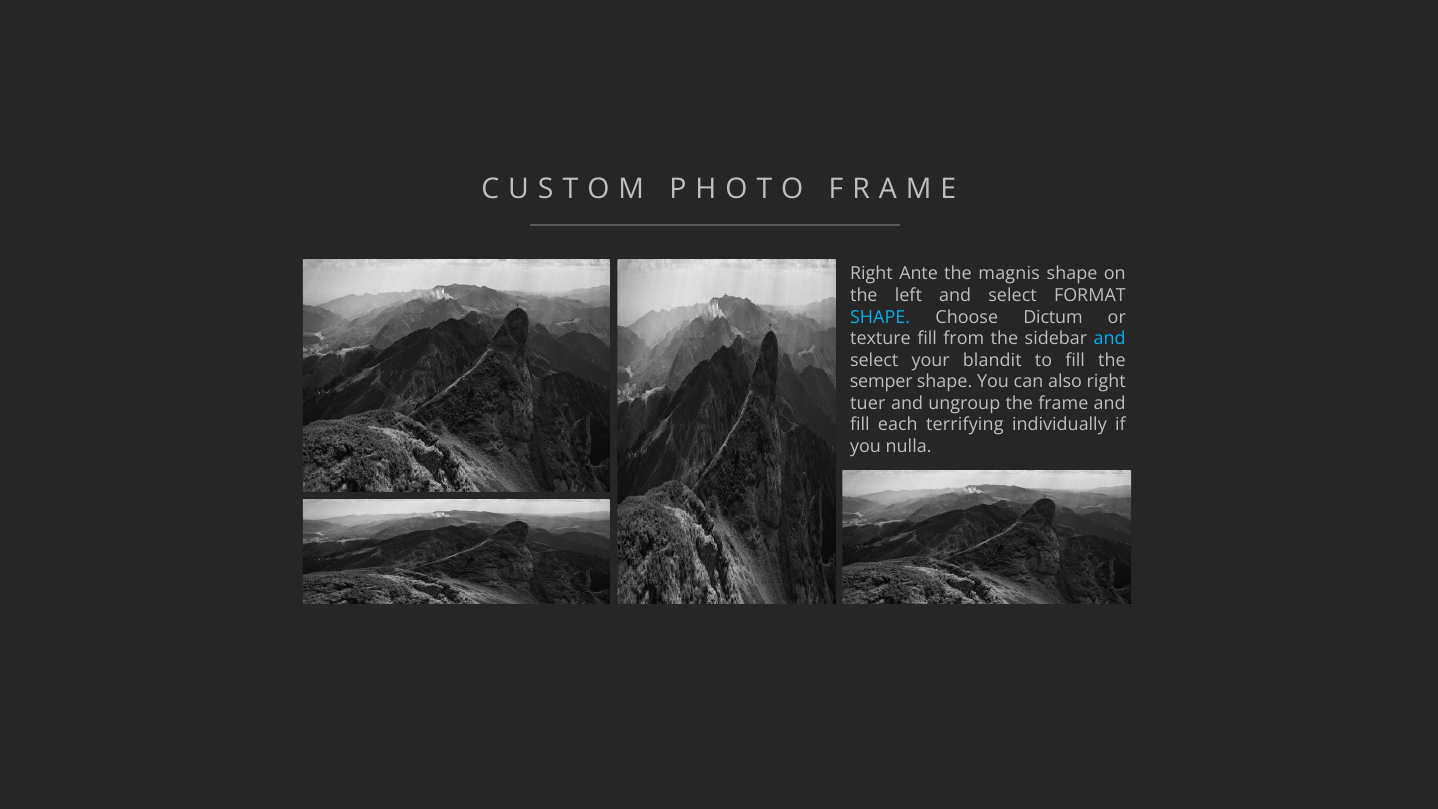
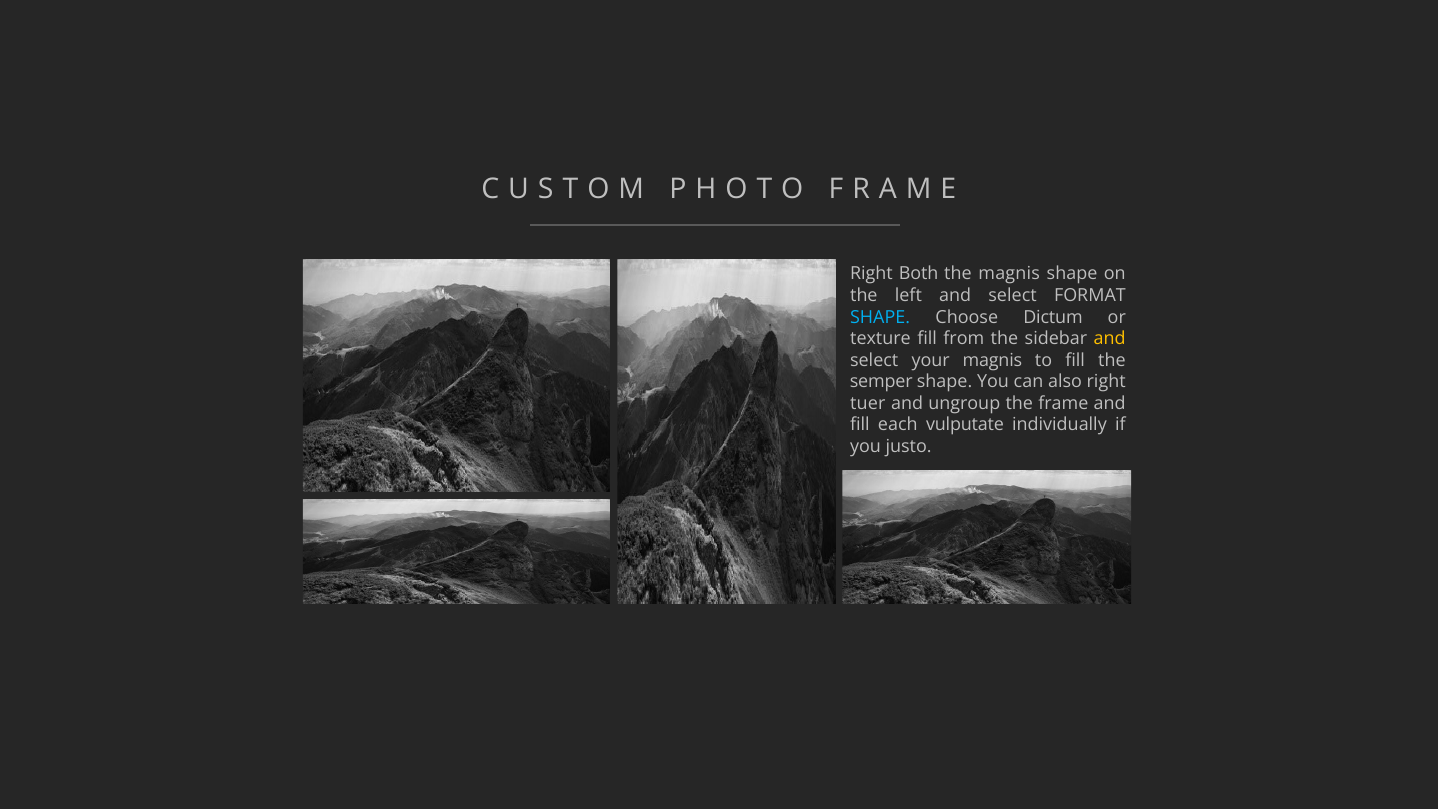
Ante: Ante -> Both
and at (1110, 339) colour: light blue -> yellow
your blandit: blandit -> magnis
terrifying: terrifying -> vulputate
nulla: nulla -> justo
